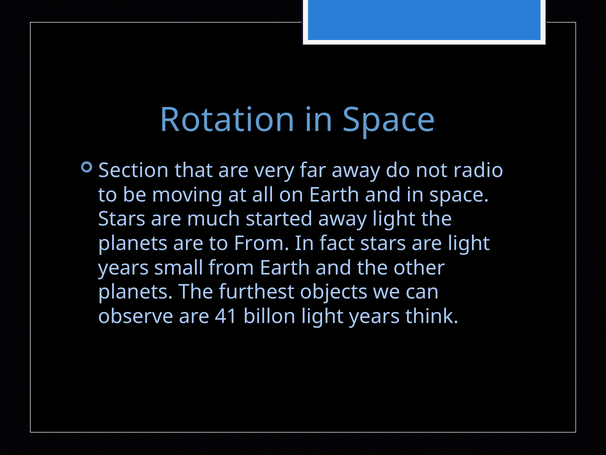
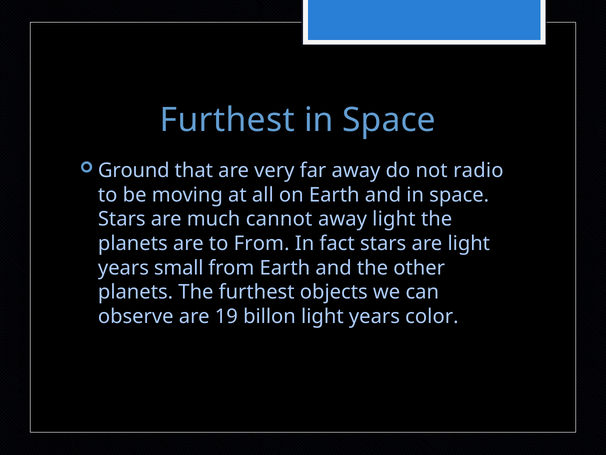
Rotation at (227, 120): Rotation -> Furthest
Section: Section -> Ground
started: started -> cannot
41: 41 -> 19
think: think -> color
